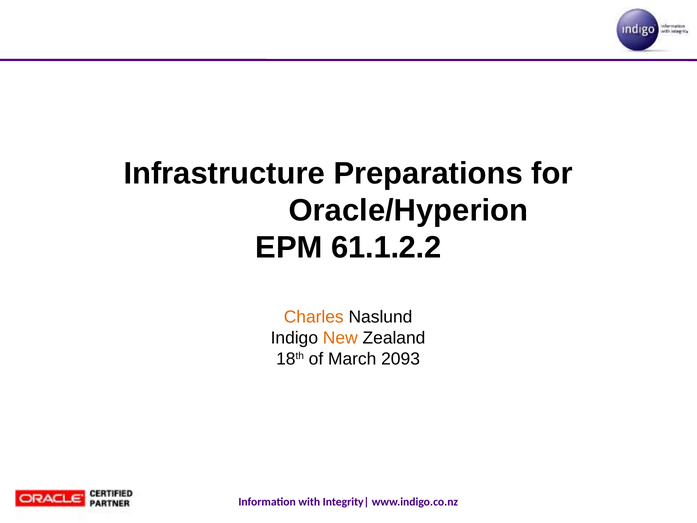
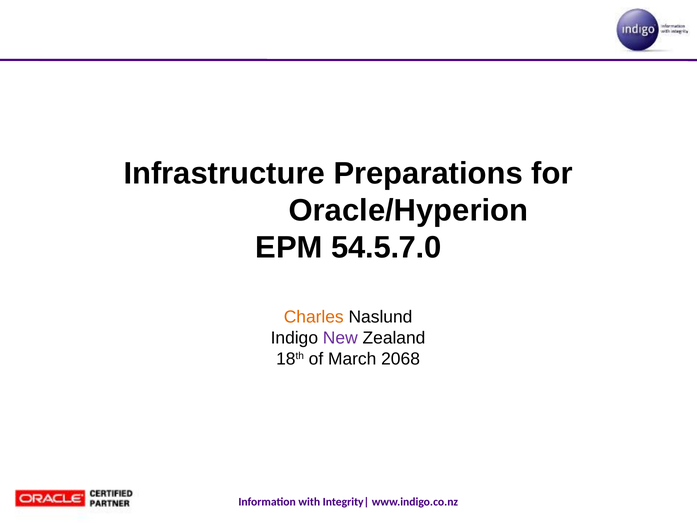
61.1.2.2: 61.1.2.2 -> 54.5.7.0
New colour: orange -> purple
2093: 2093 -> 2068
